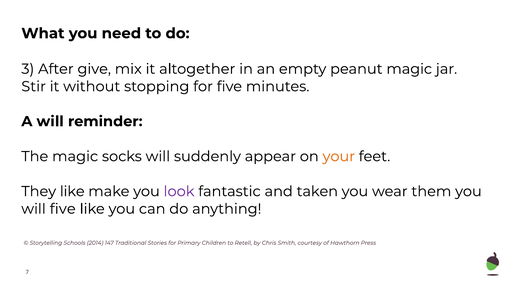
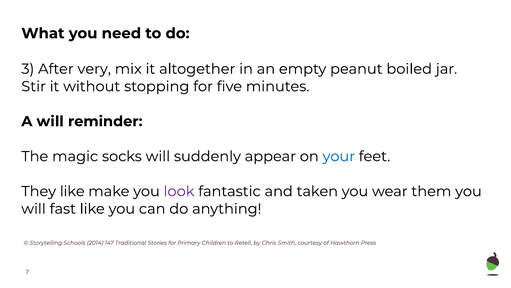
give: give -> very
peanut magic: magic -> boiled
your colour: orange -> blue
will five: five -> fast
